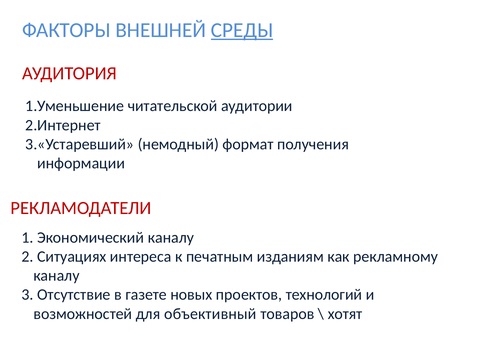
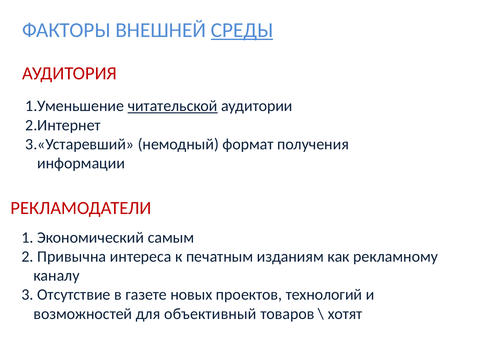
читательской underline: none -> present
Экономический каналу: каналу -> самым
Ситуациях: Ситуациях -> Привычна
